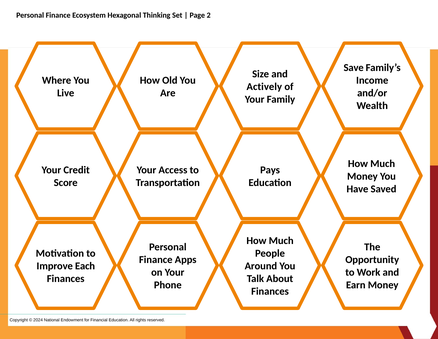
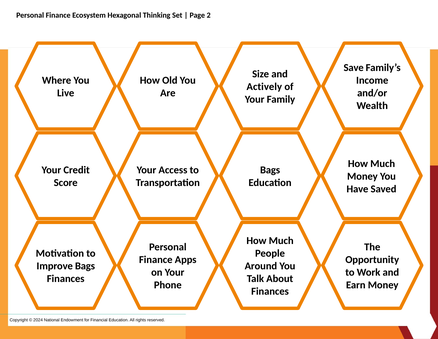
Pays at (270, 170): Pays -> Bags
Improve Each: Each -> Bags
